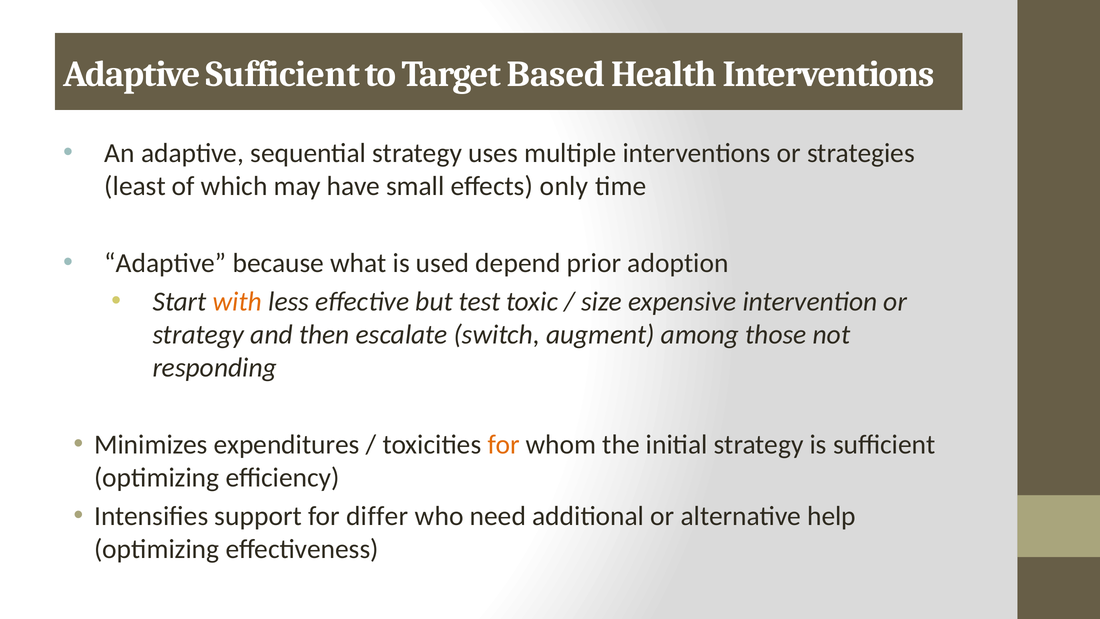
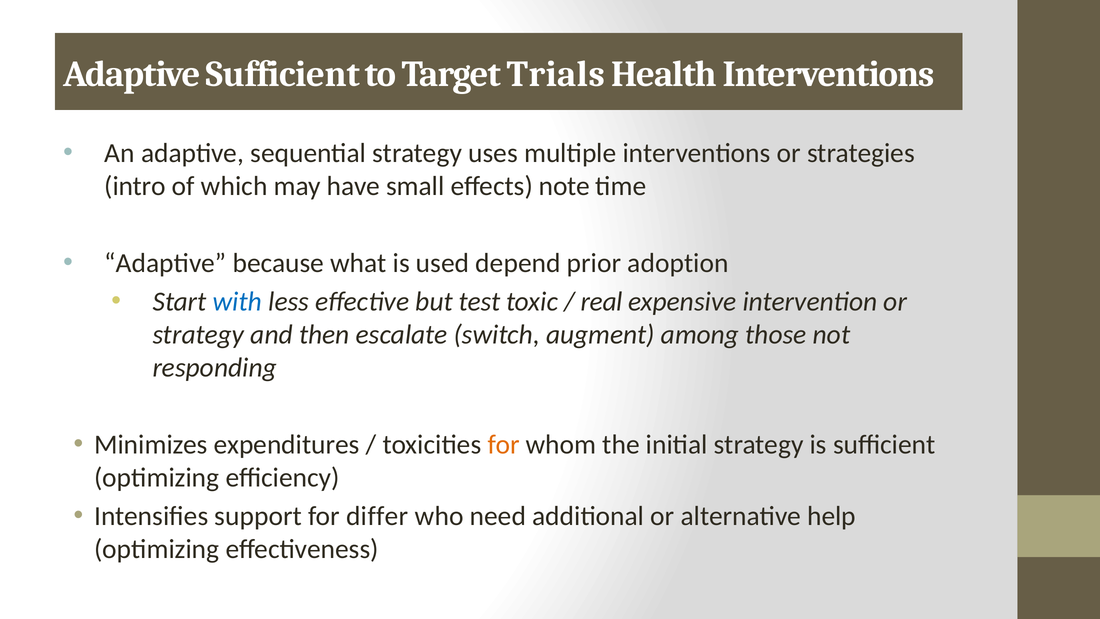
Based: Based -> Trials
least: least -> intro
only: only -> note
with colour: orange -> blue
size: size -> real
